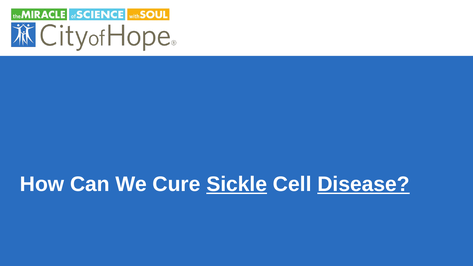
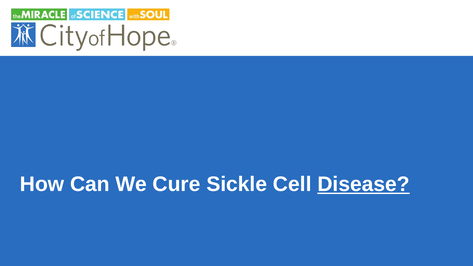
Sickle underline: present -> none
